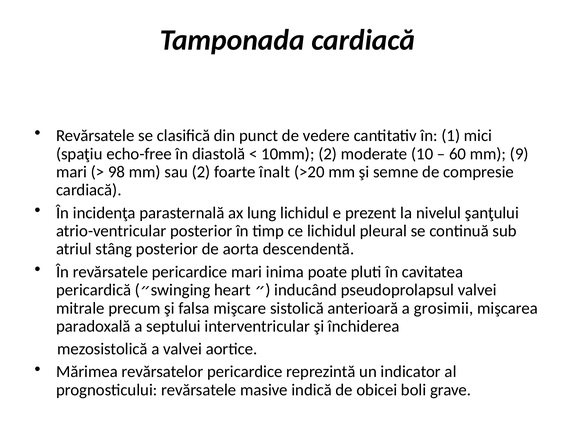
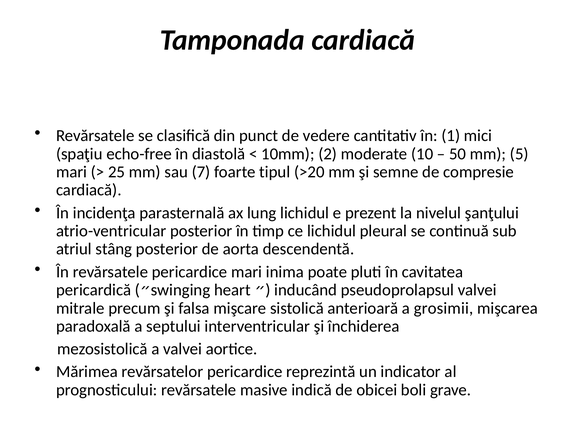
60: 60 -> 50
9: 9 -> 5
98: 98 -> 25
sau 2: 2 -> 7
înalt: înalt -> tipul
